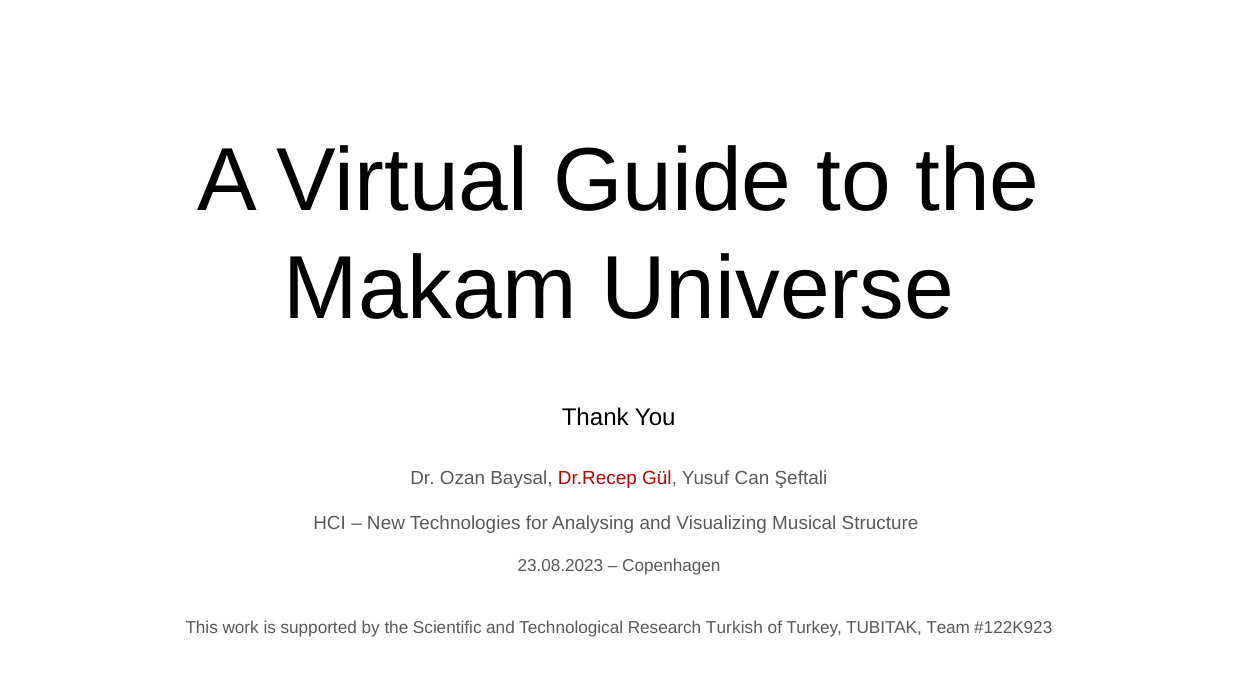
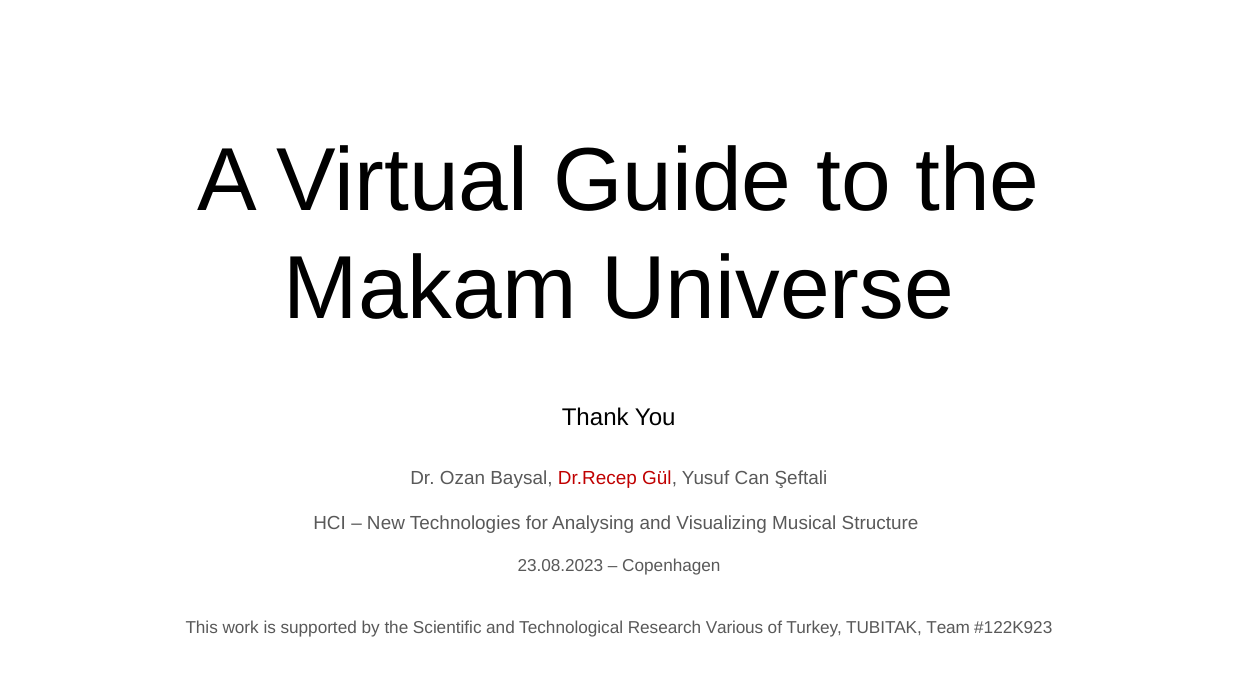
Turkish: Turkish -> Various
